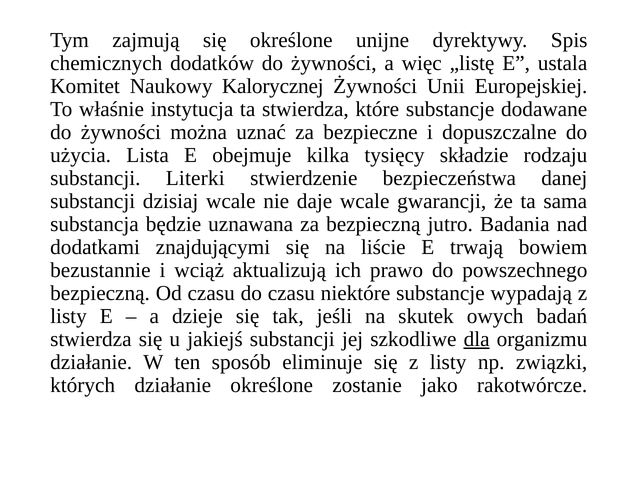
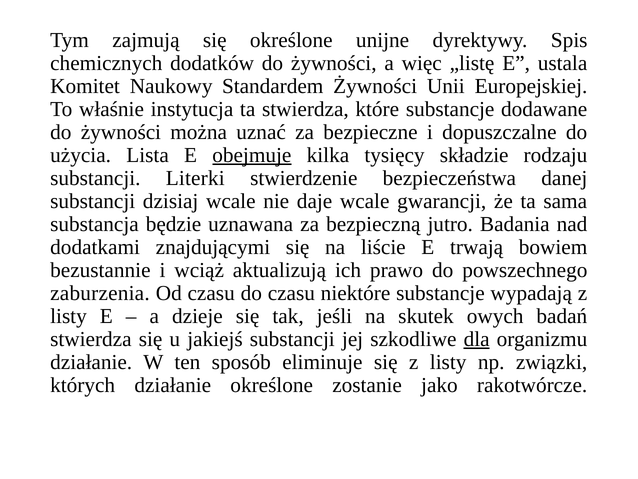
Kalorycznej: Kalorycznej -> Standardem
obejmuje underline: none -> present
bezpieczną at (100, 293): bezpieczną -> zaburzenia
